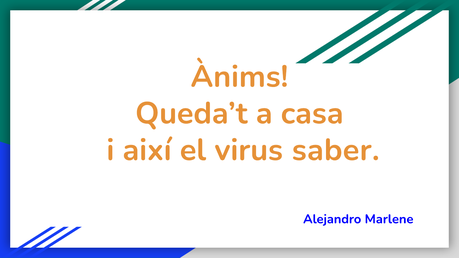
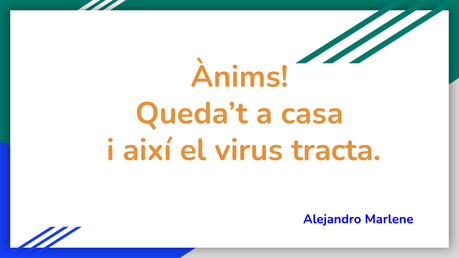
saber: saber -> tracta
